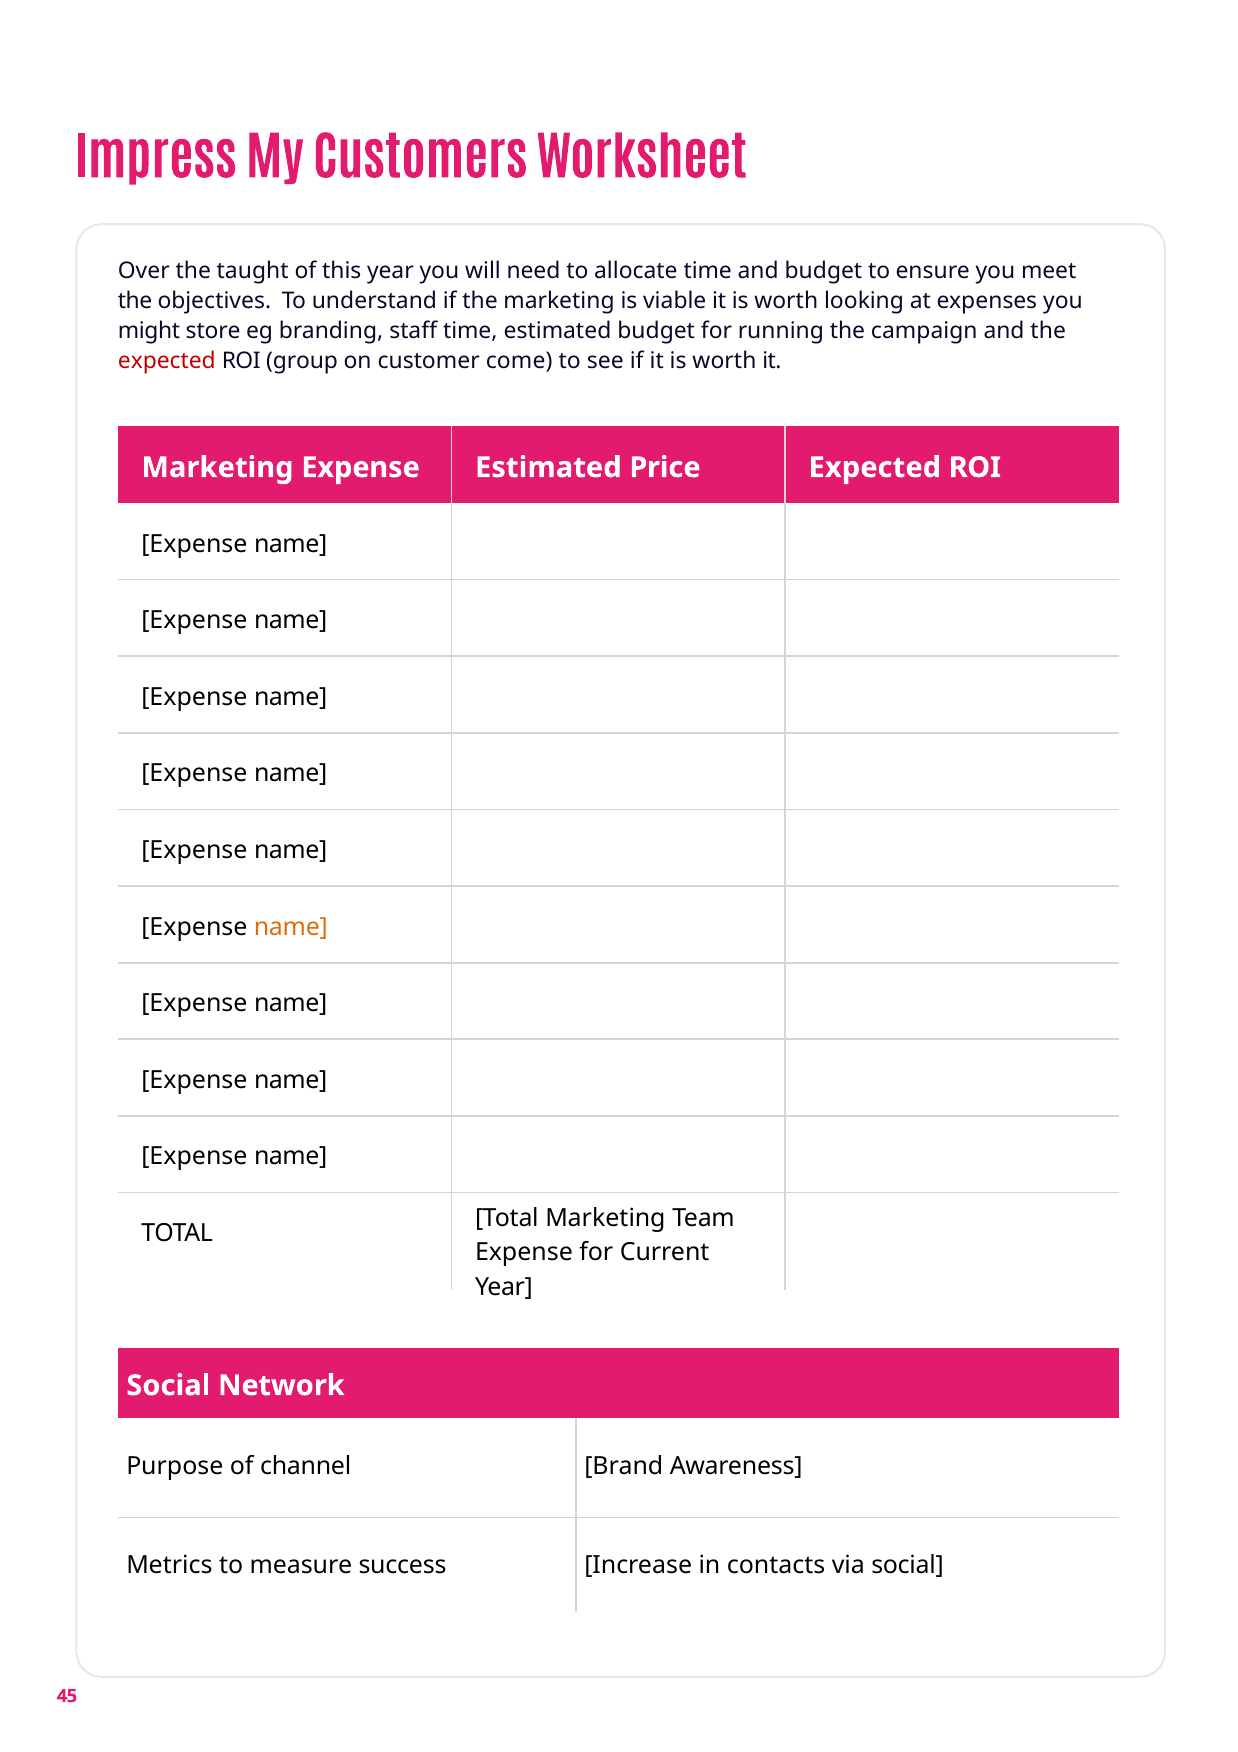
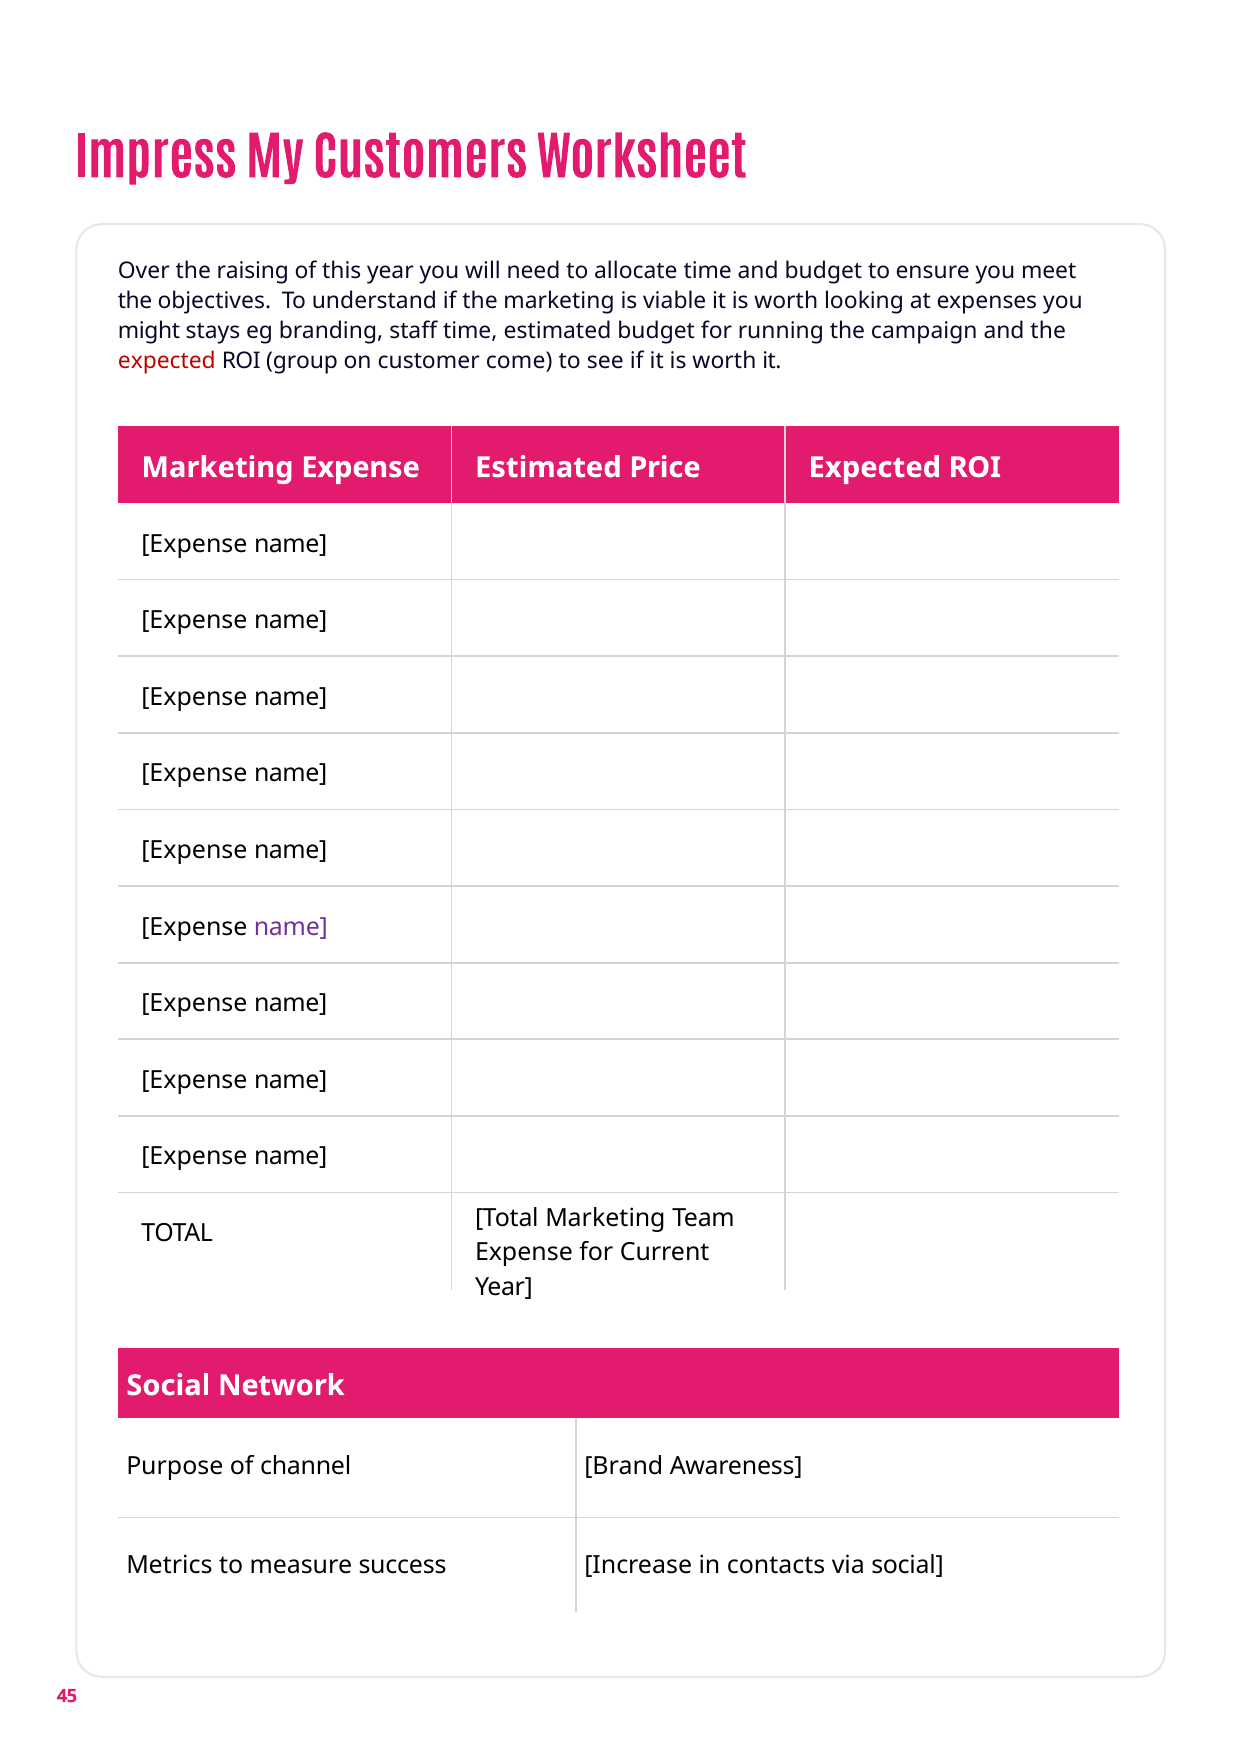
taught: taught -> raising
store: store -> stays
name at (291, 927) colour: orange -> purple
